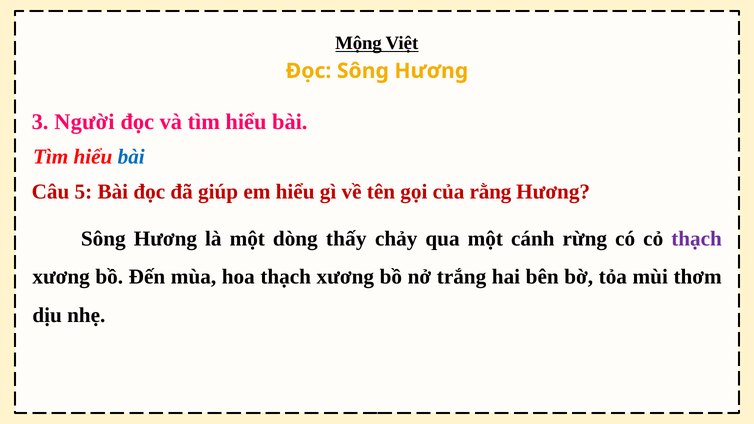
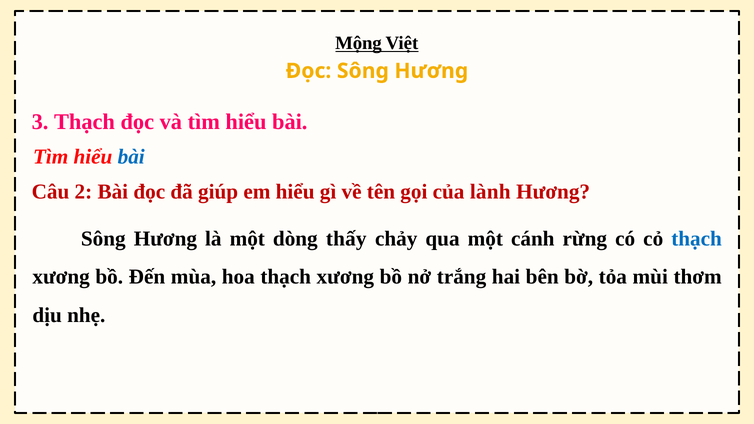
3 Người: Người -> Thạch
5: 5 -> 2
rằng: rằng -> lành
thạch at (697, 239) colour: purple -> blue
